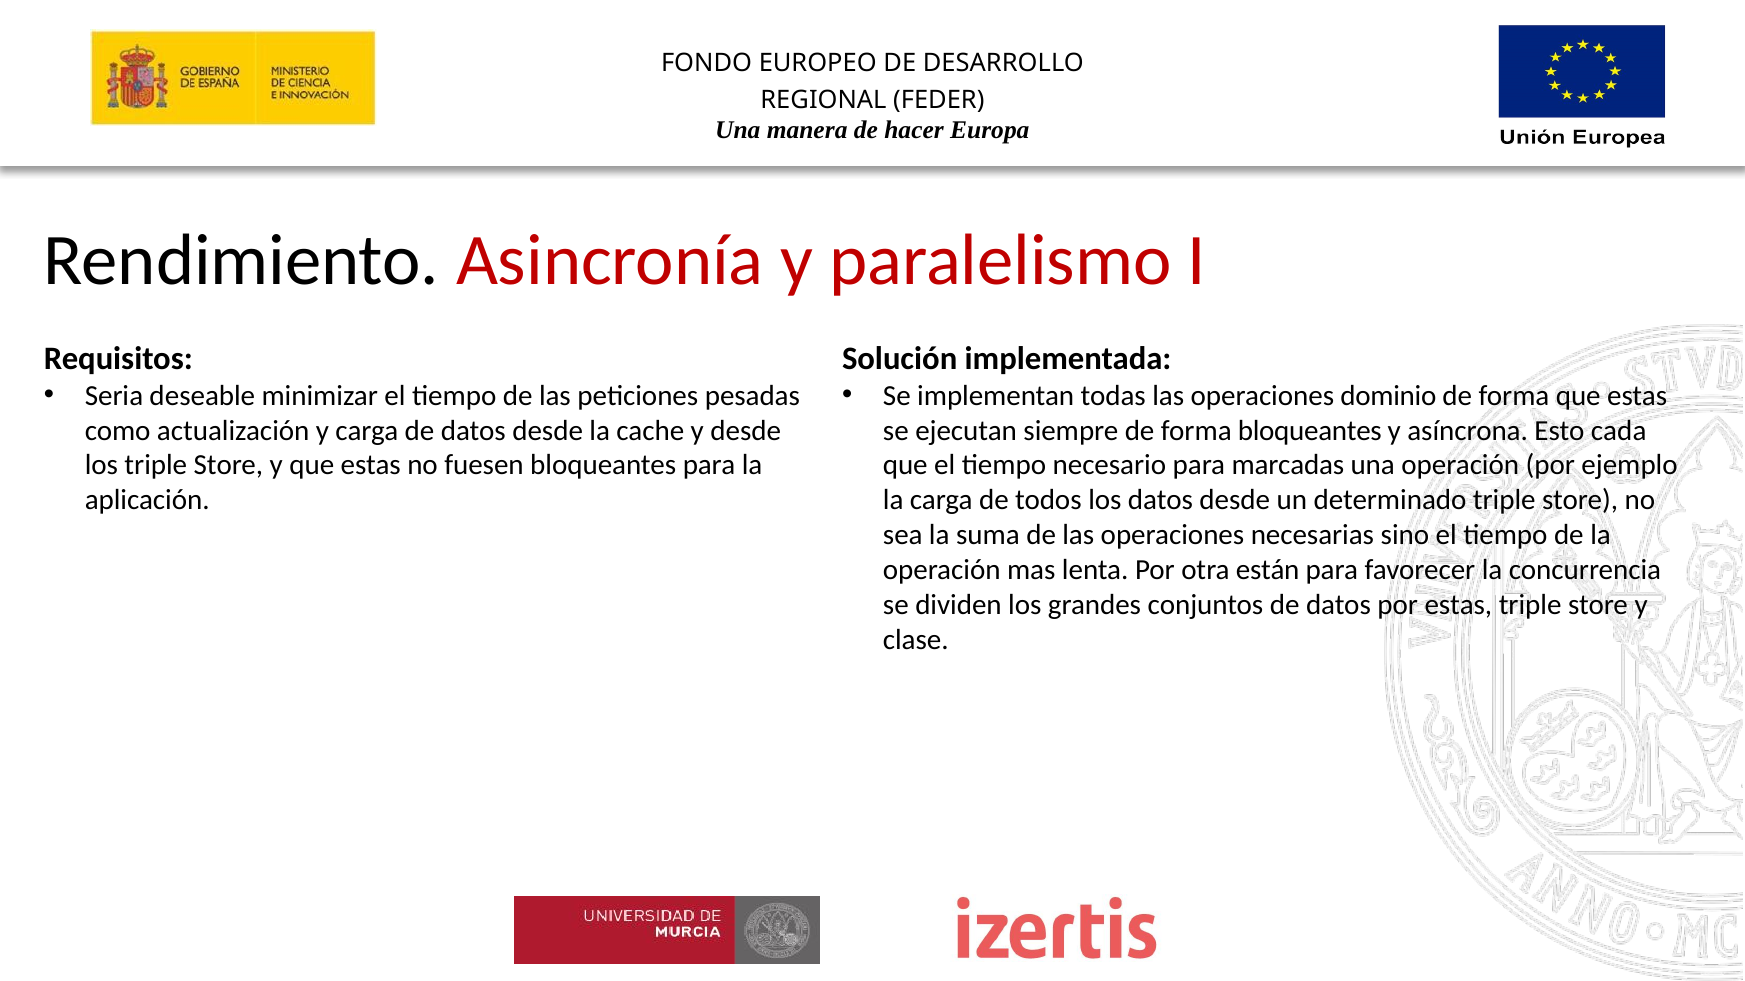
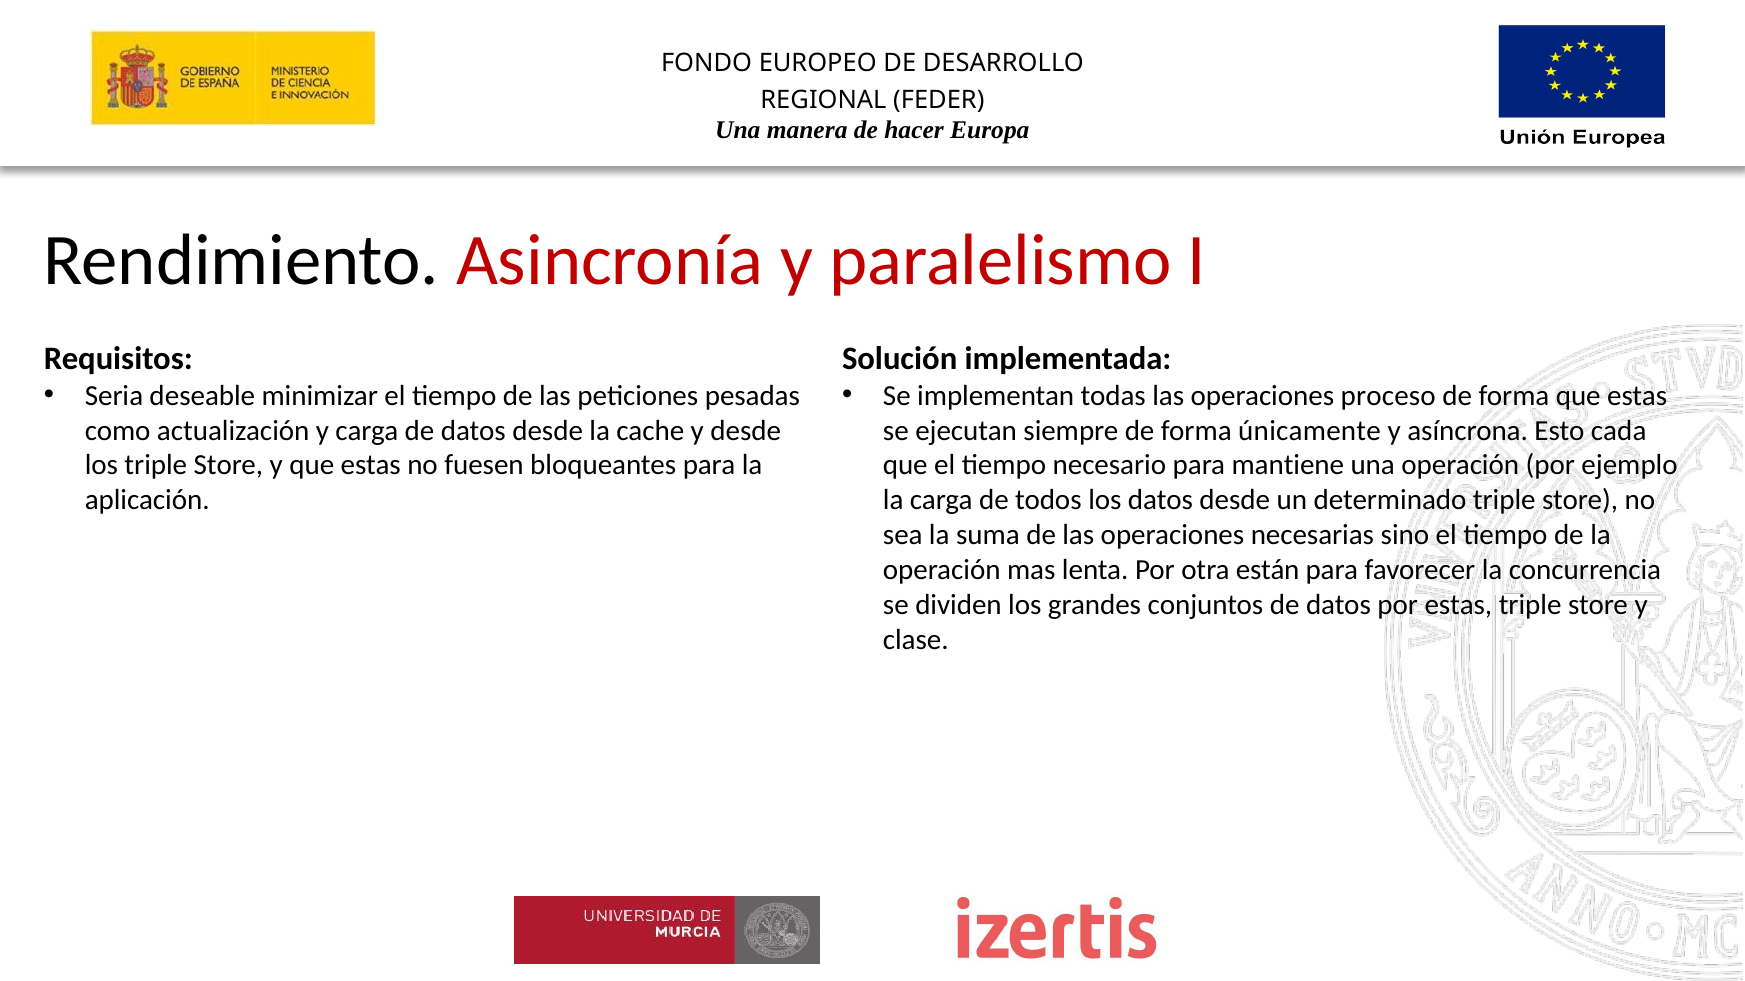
dominio: dominio -> proceso
forma bloqueantes: bloqueantes -> únicamente
marcadas: marcadas -> mantiene
